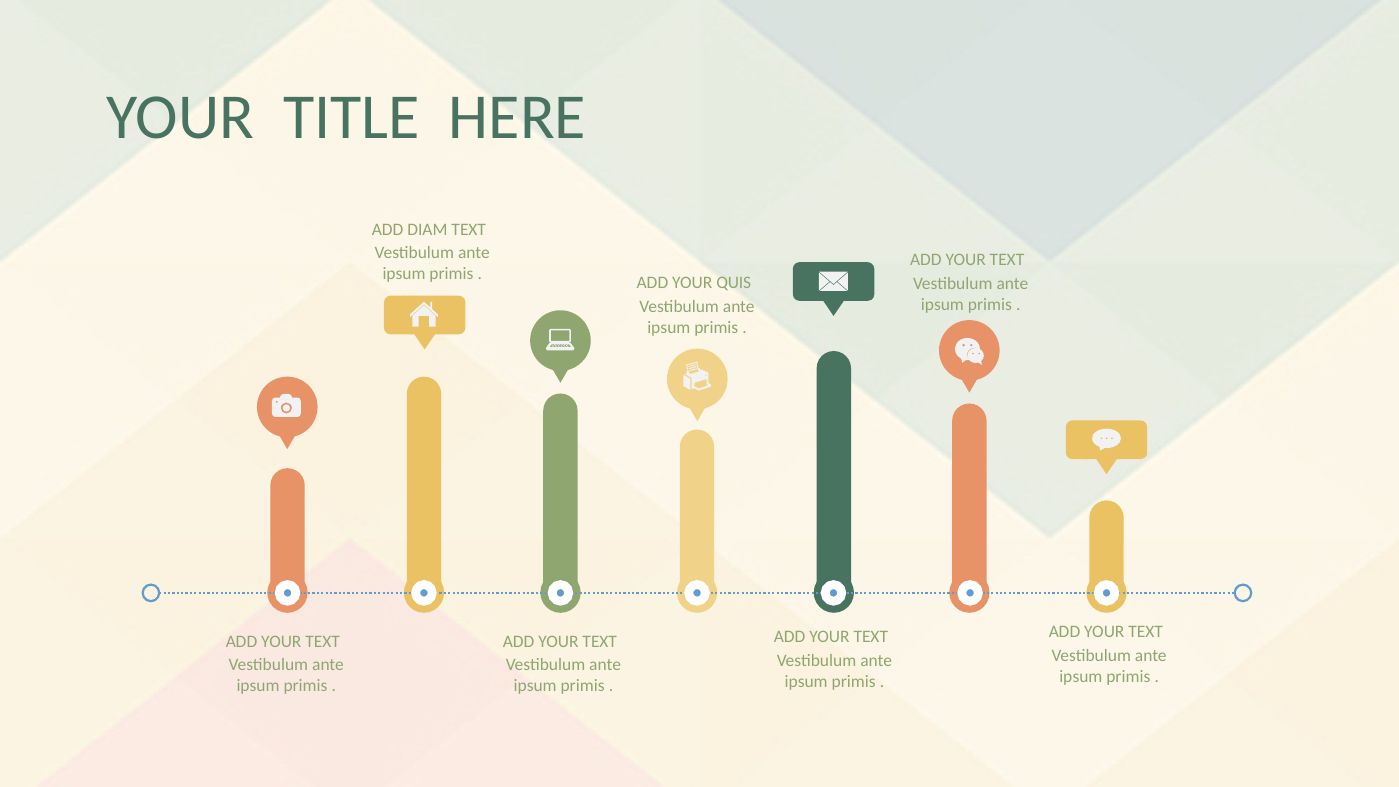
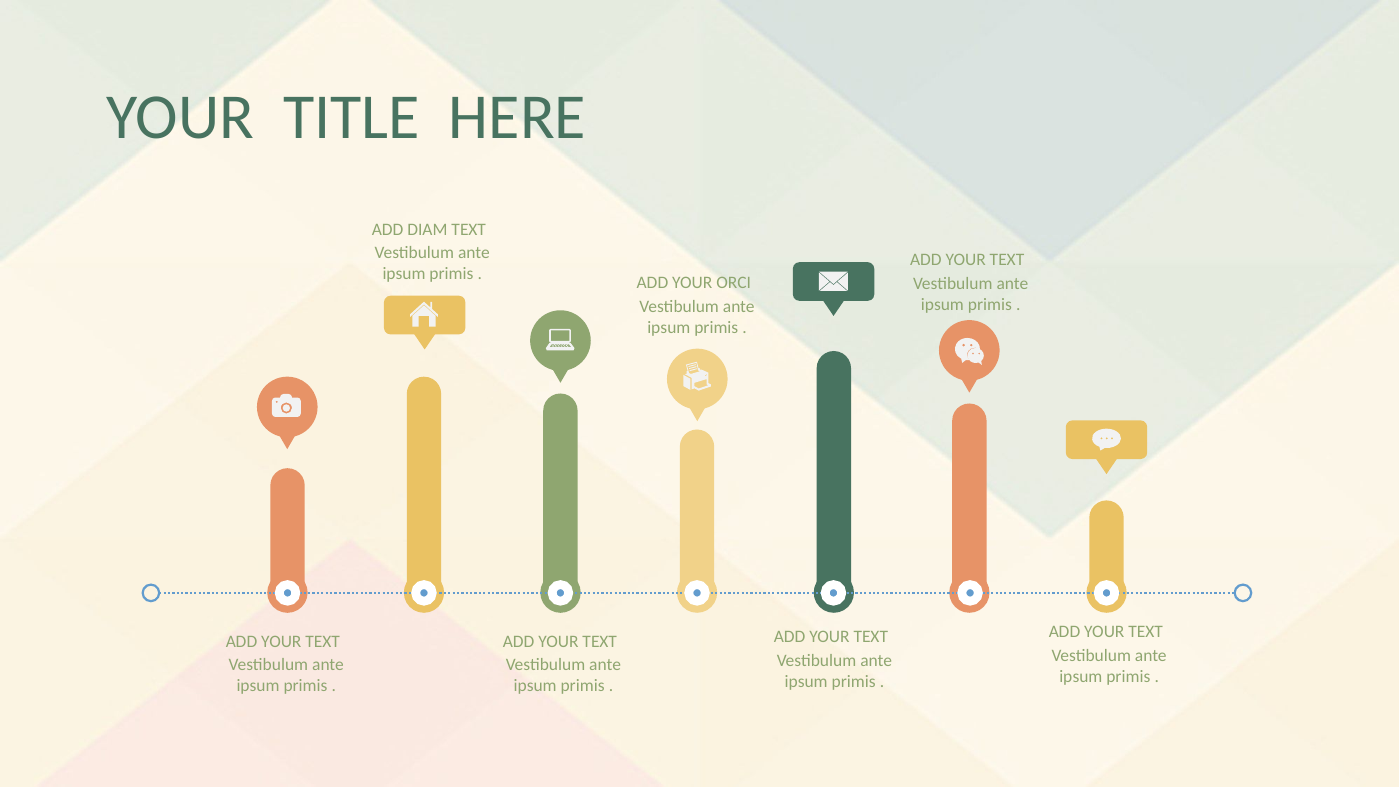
QUIS: QUIS -> ORCI
